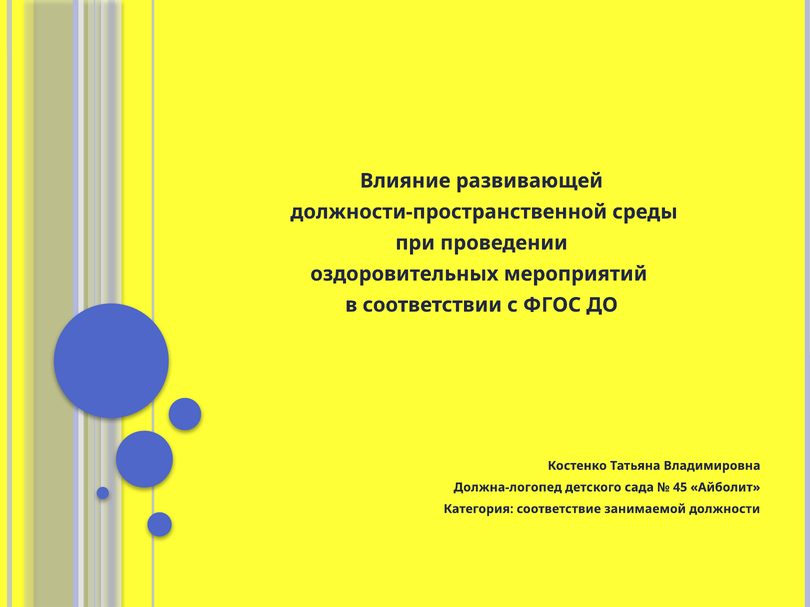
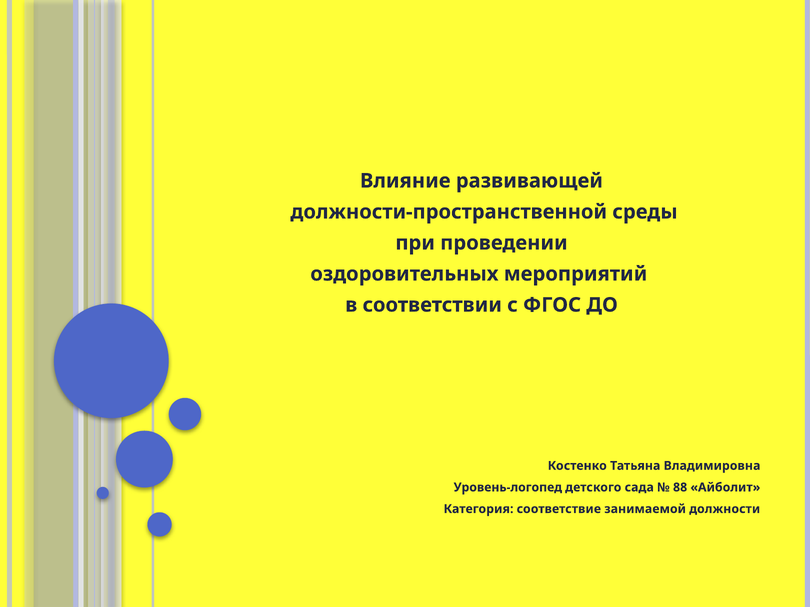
Должна-логопед: Должна-логопед -> Уровень-логопед
45: 45 -> 88
